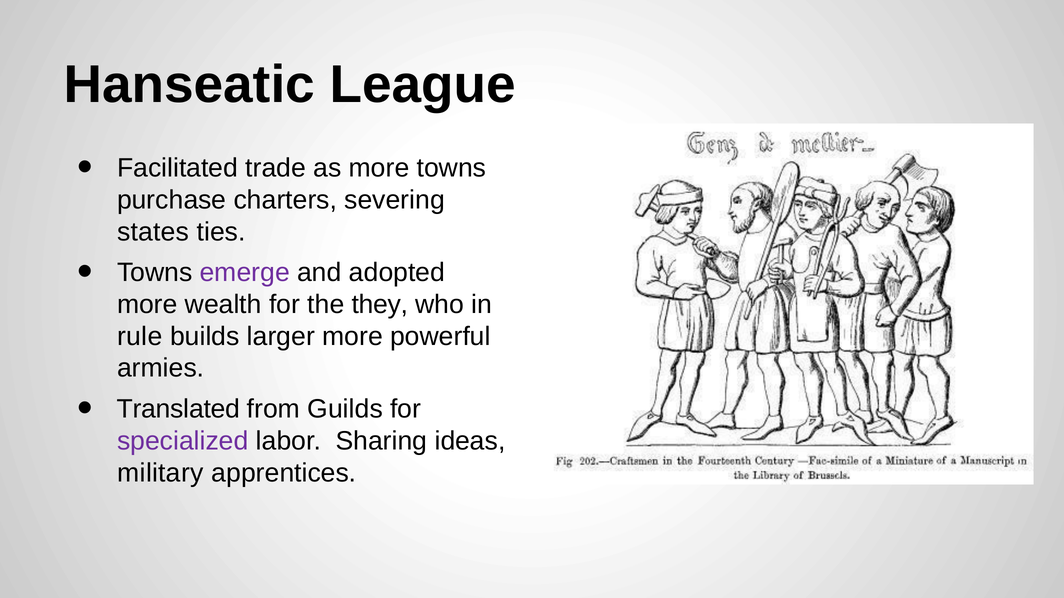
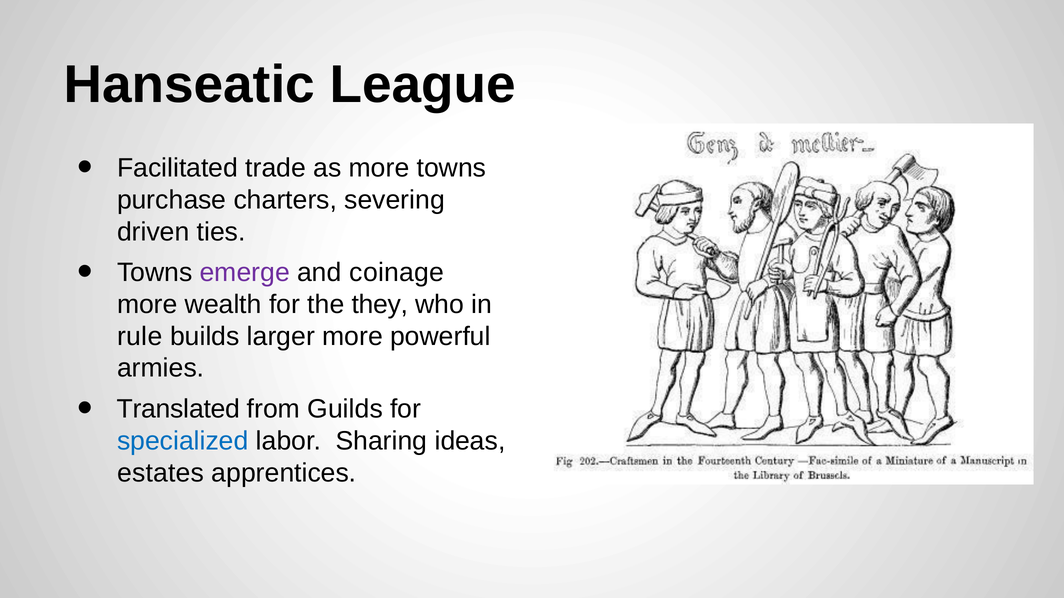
states: states -> driven
adopted: adopted -> coinage
specialized colour: purple -> blue
military: military -> estates
